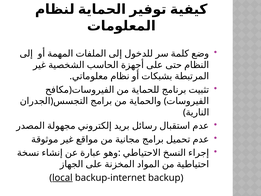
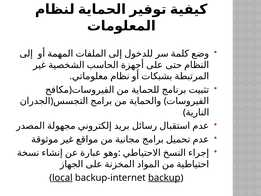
backup underline: none -> present
